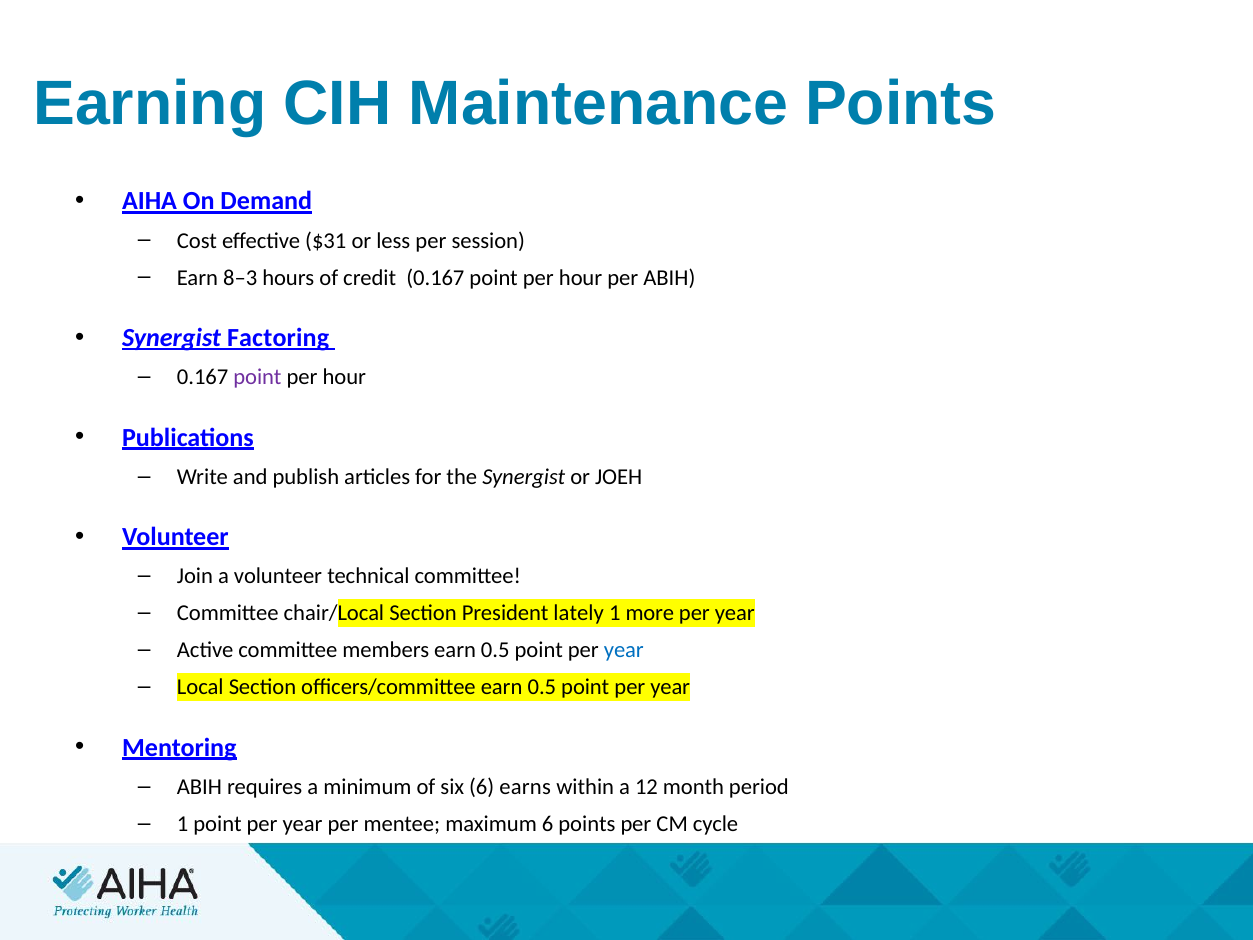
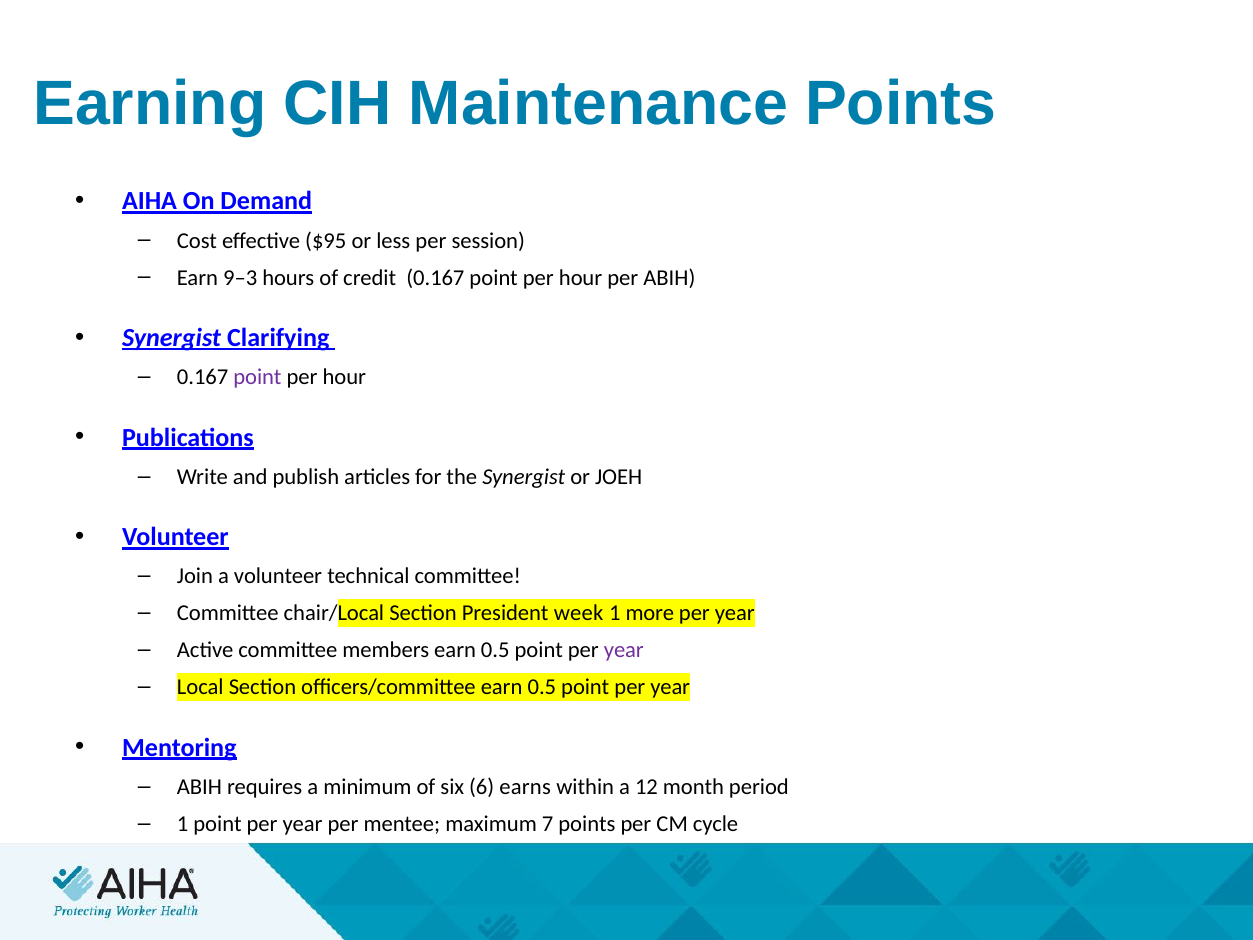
$31: $31 -> $95
8–3: 8–3 -> 9–3
Factoring: Factoring -> Clarifying
lately: lately -> week
year at (624, 650) colour: blue -> purple
maximum 6: 6 -> 7
